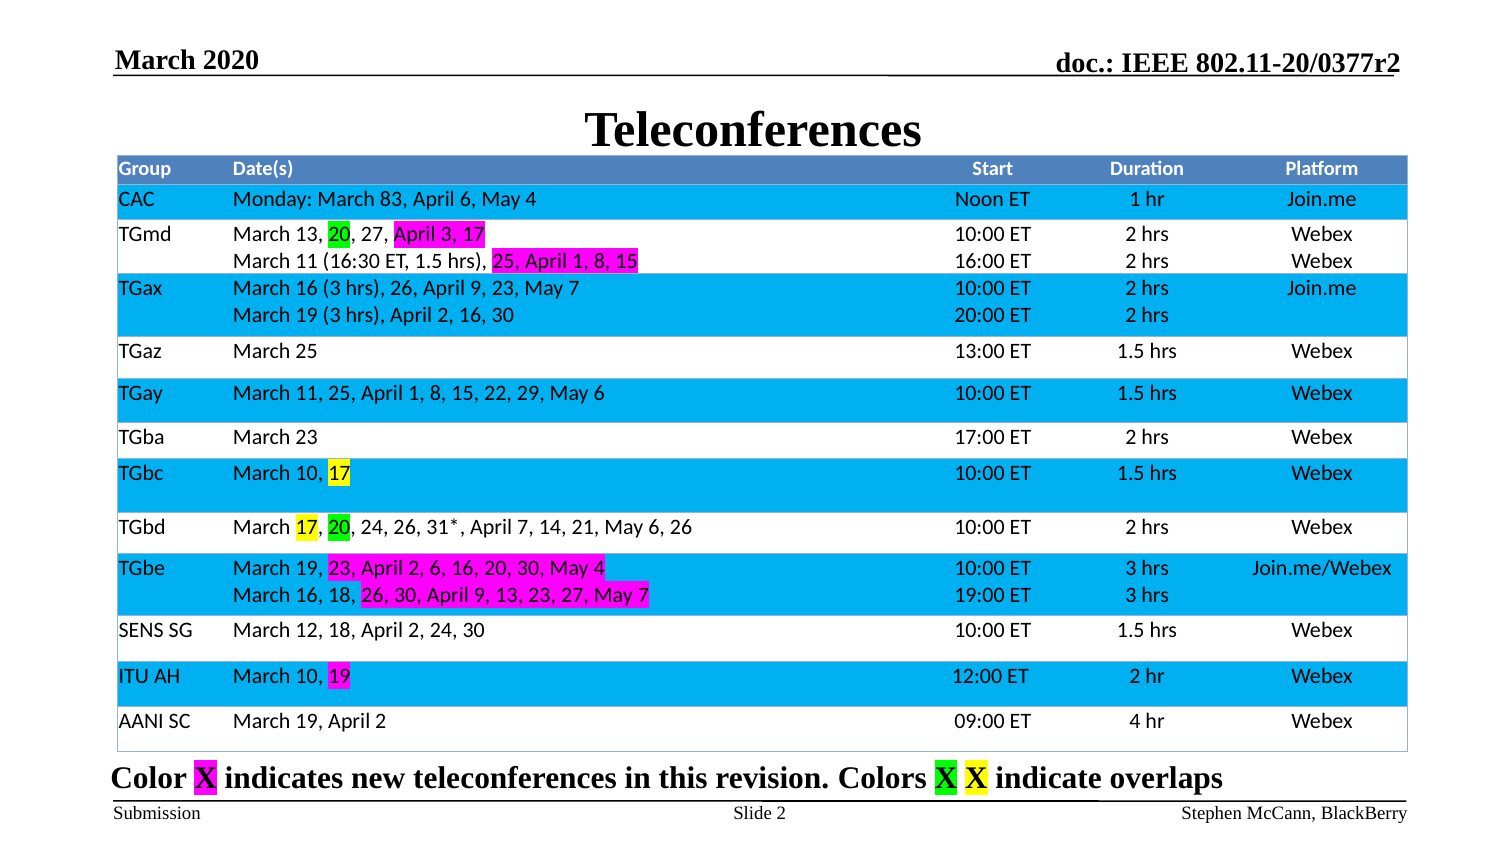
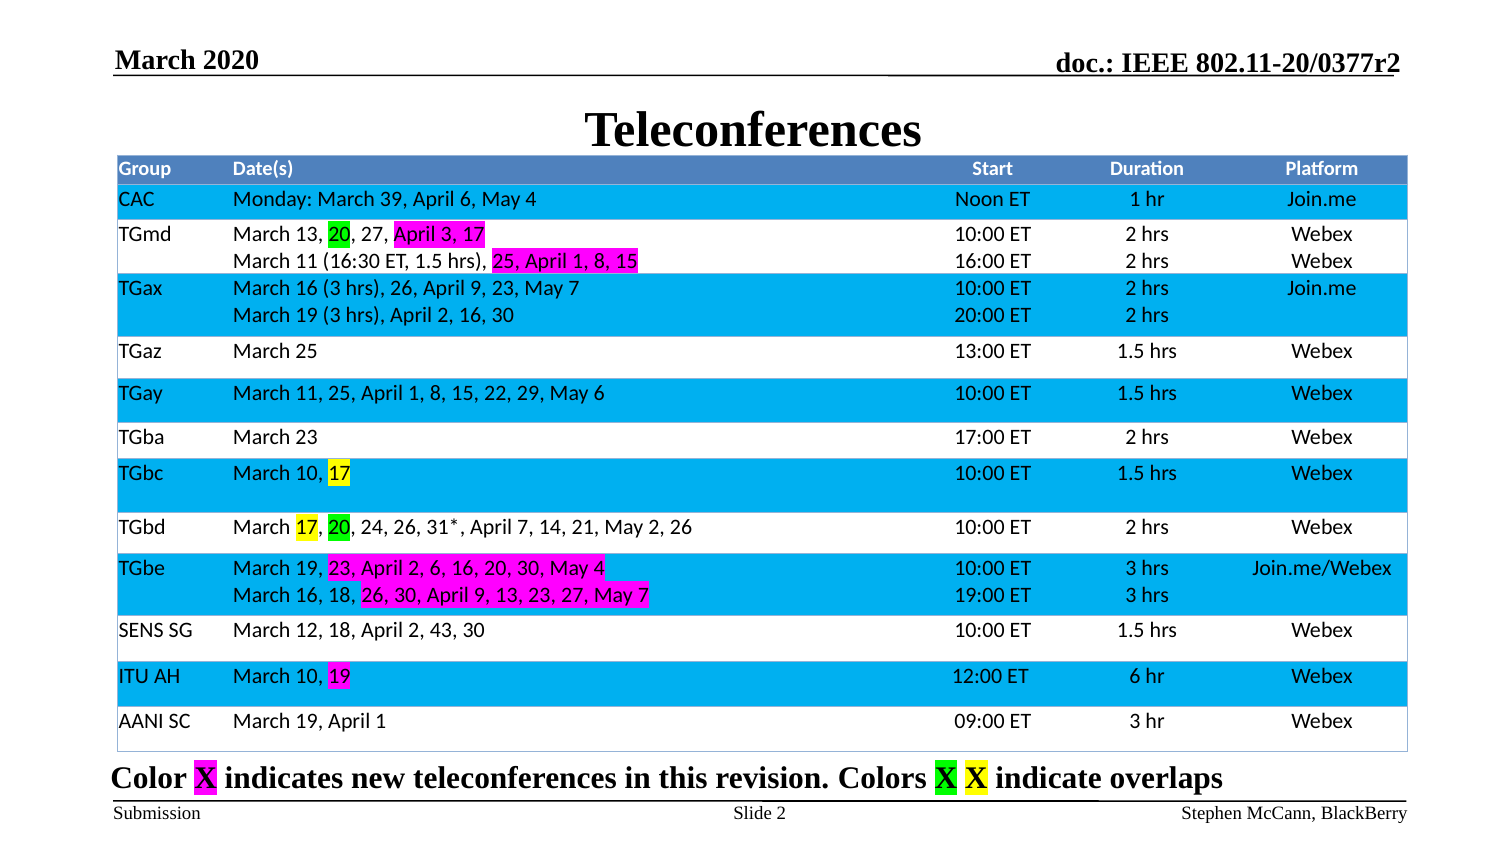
83: 83 -> 39
21 May 6: 6 -> 2
2 24: 24 -> 43
12:00 ET 2: 2 -> 6
19 April 2: 2 -> 1
09:00 ET 4: 4 -> 3
